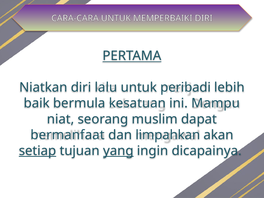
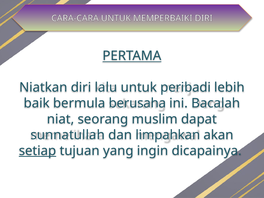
kesatuan: kesatuan -> berusaha
Mampu: Mampu -> Bacalah
bermanfaat: bermanfaat -> sunnatullah
yang underline: present -> none
